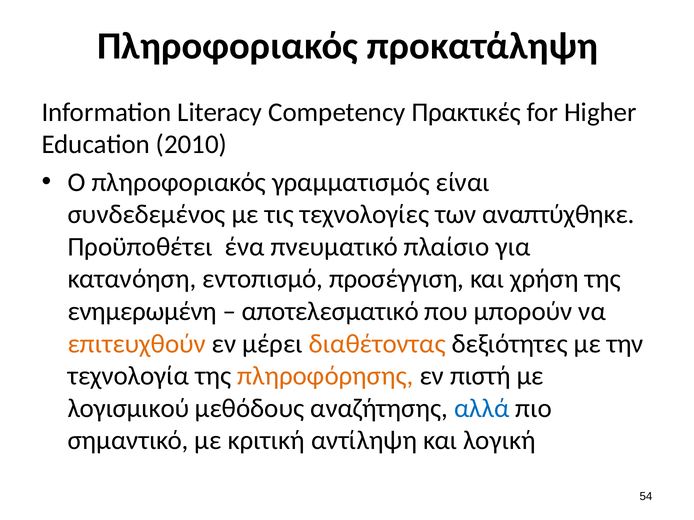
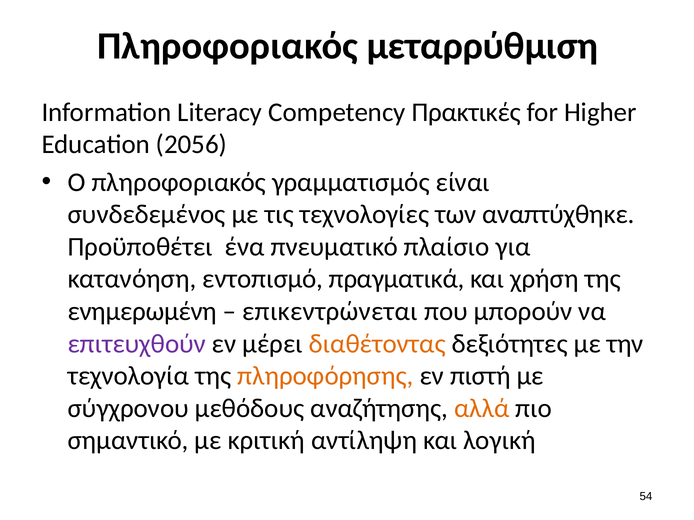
προκατάληψη: προκατάληψη -> μεταρρύθμιση
2010: 2010 -> 2056
προσέγγιση: προσέγγιση -> πραγματικά
αποτελεσματικό: αποτελεσματικό -> επικεντρώνεται
επιτευχθούν colour: orange -> purple
λογισμικού: λογισμικού -> σύγχρονου
αλλά colour: blue -> orange
